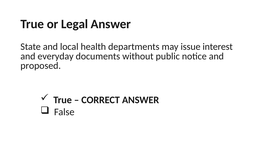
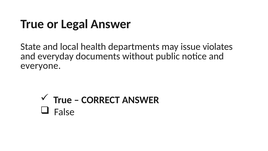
interest: interest -> violates
proposed: proposed -> everyone
